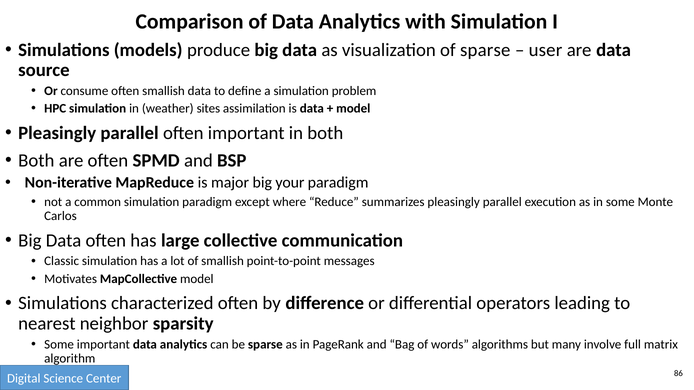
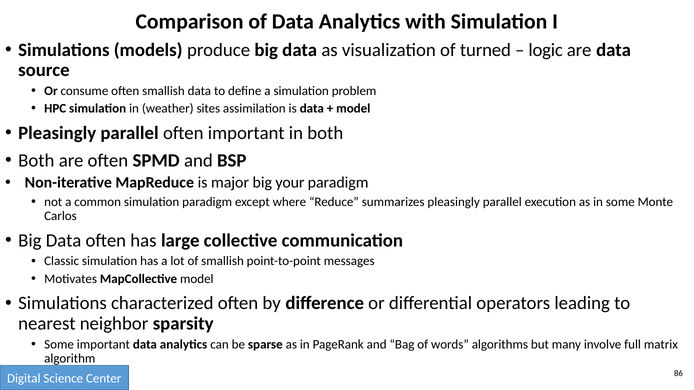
of sparse: sparse -> turned
user: user -> logic
